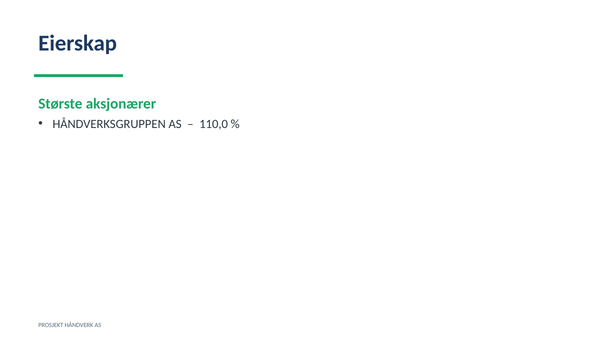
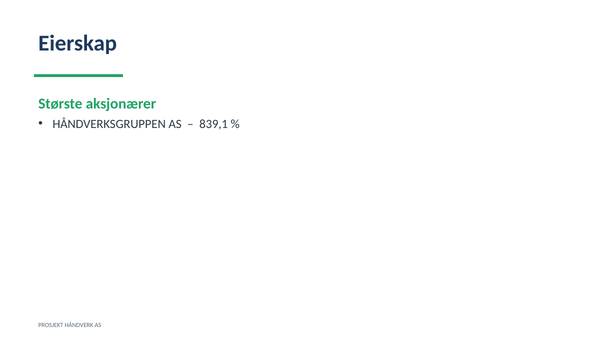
110,0: 110,0 -> 839,1
